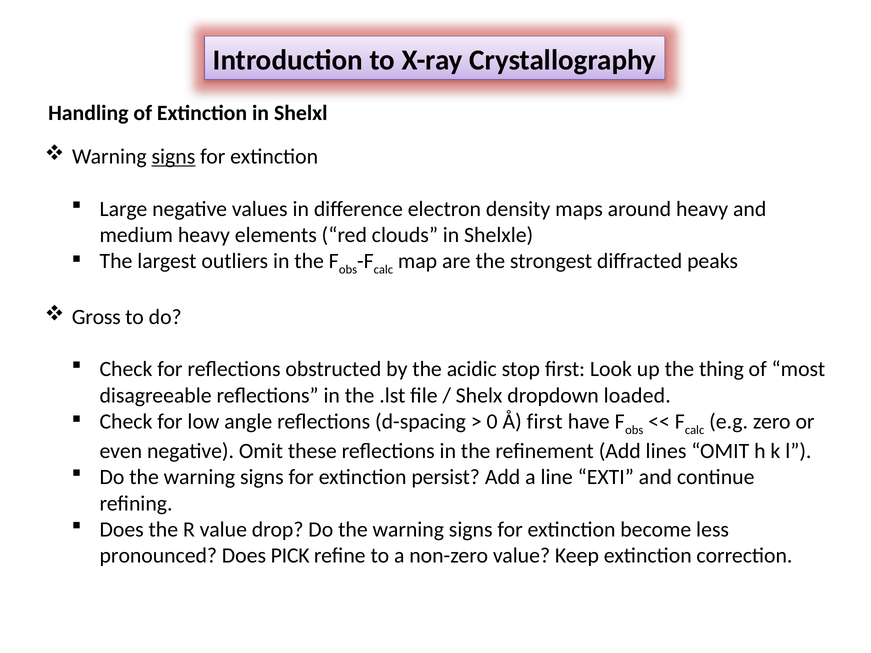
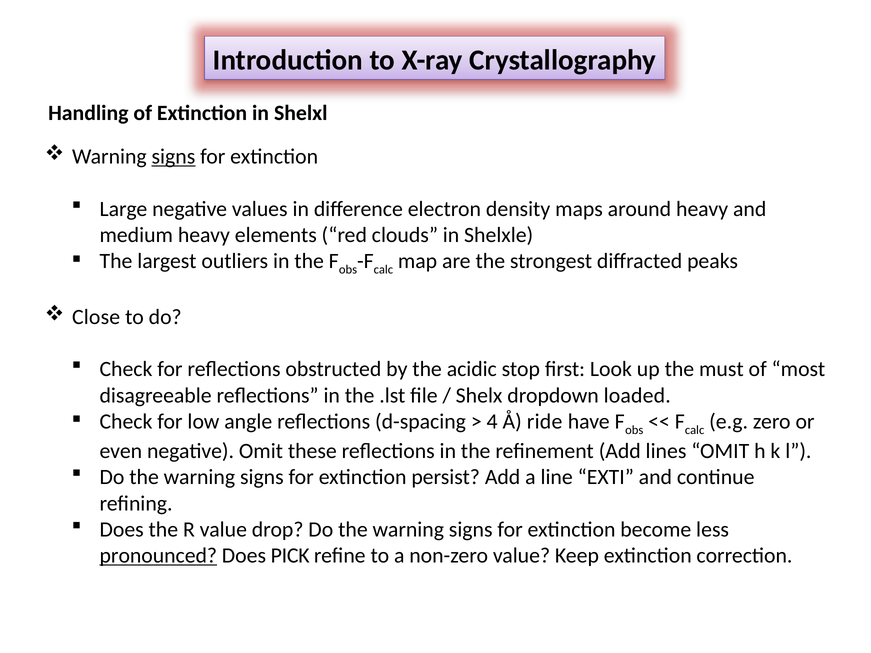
Gross: Gross -> Close
thing: thing -> must
0: 0 -> 4
Å first: first -> ride
pronounced underline: none -> present
